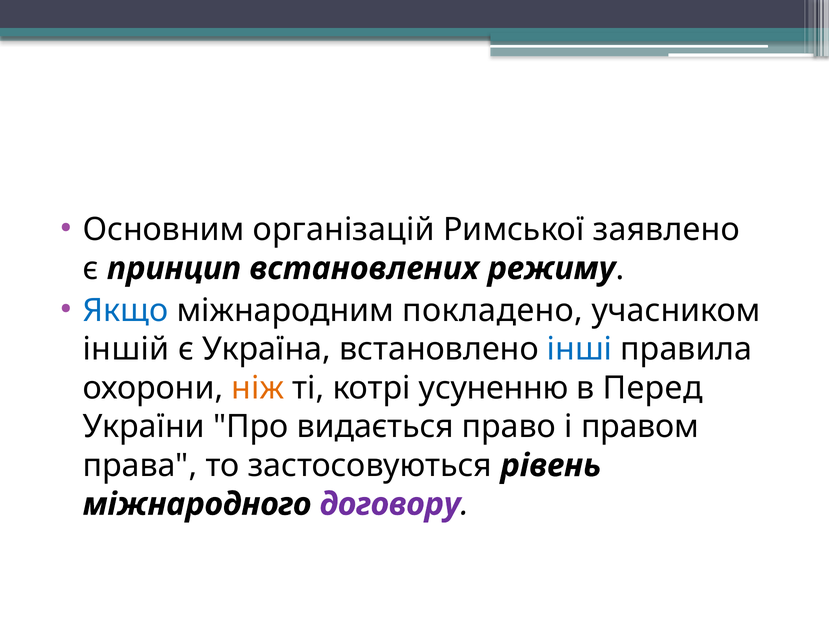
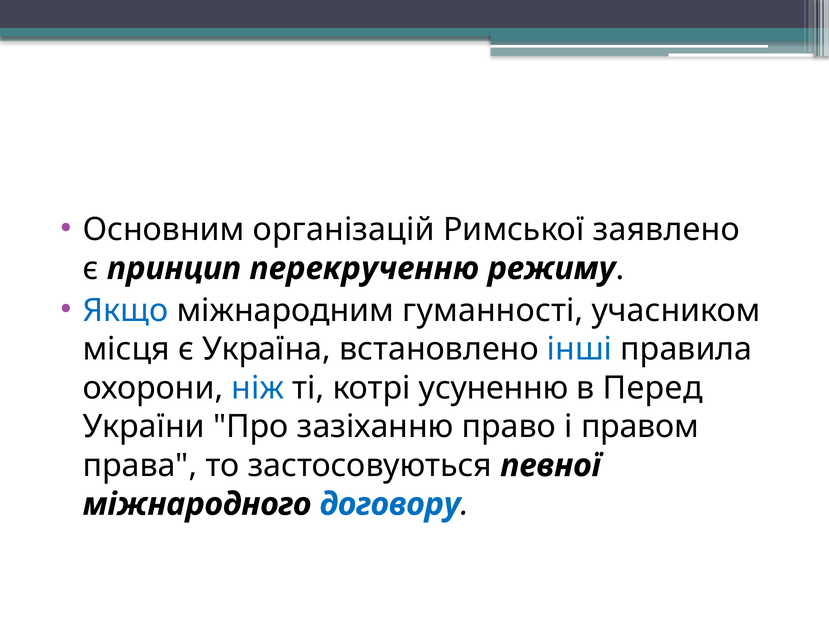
встановлених: встановлених -> перекрученню
покладено: покладено -> гуманності
іншій: іншій -> місця
ніж colour: orange -> blue
видається: видається -> зазіханню
рівень: рівень -> певної
договору colour: purple -> blue
